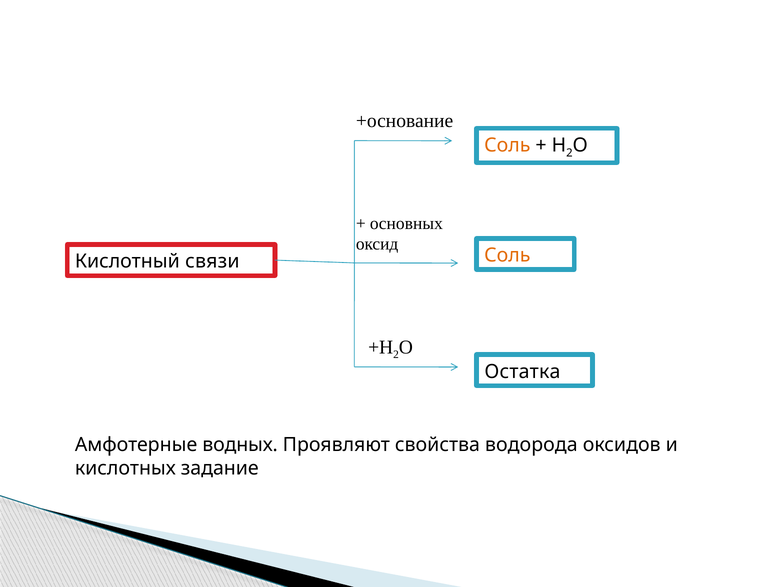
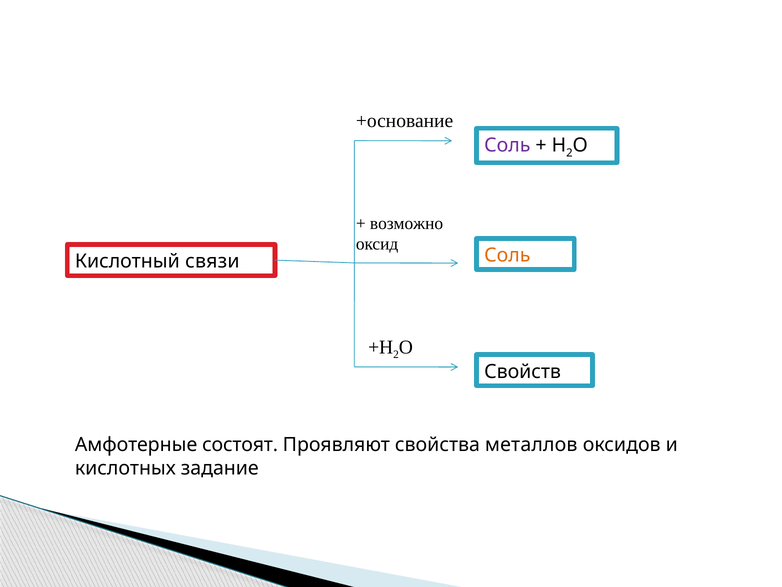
Соль at (507, 145) colour: orange -> purple
основных: основных -> возможно
Остатка: Остатка -> Свойств
водных: водных -> состоят
водорода: водорода -> металлов
